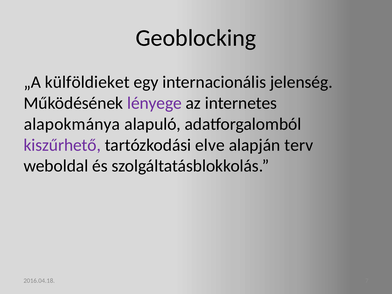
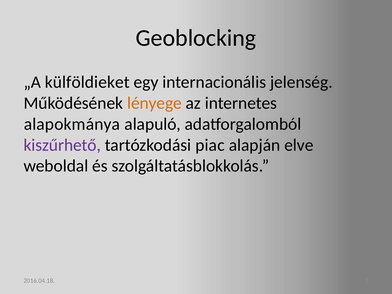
lényege colour: purple -> orange
elve: elve -> piac
terv: terv -> elve
